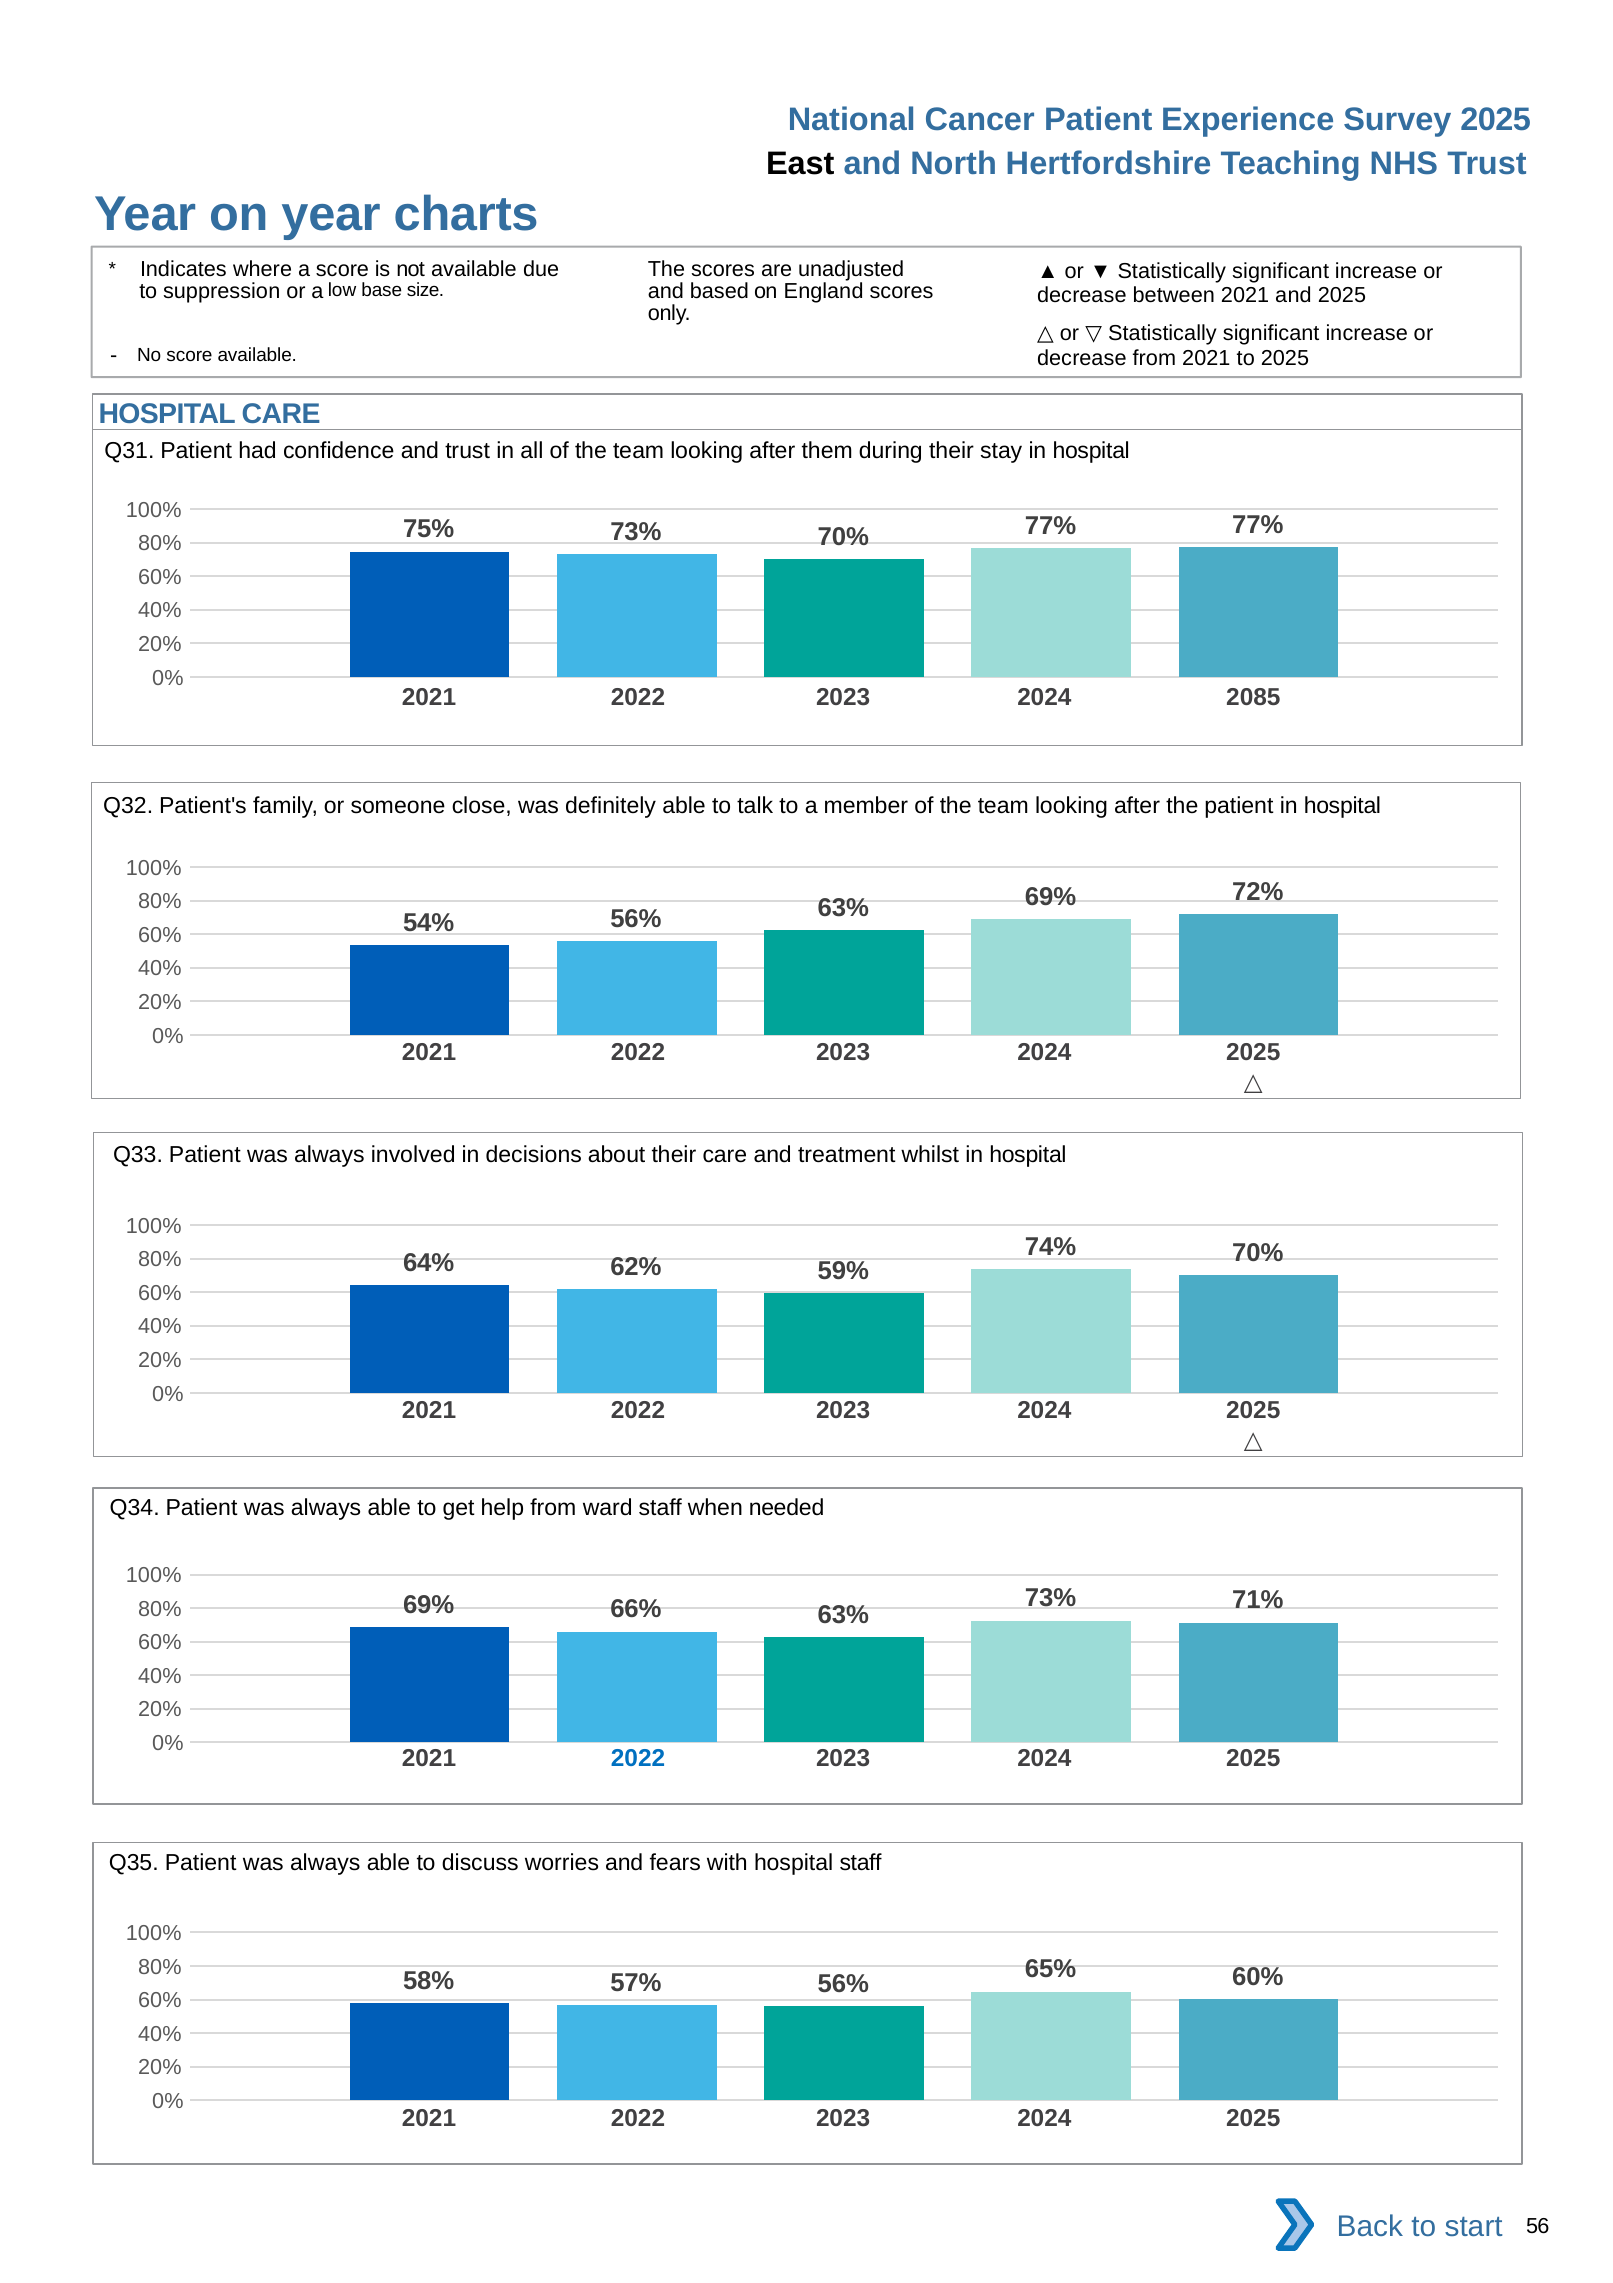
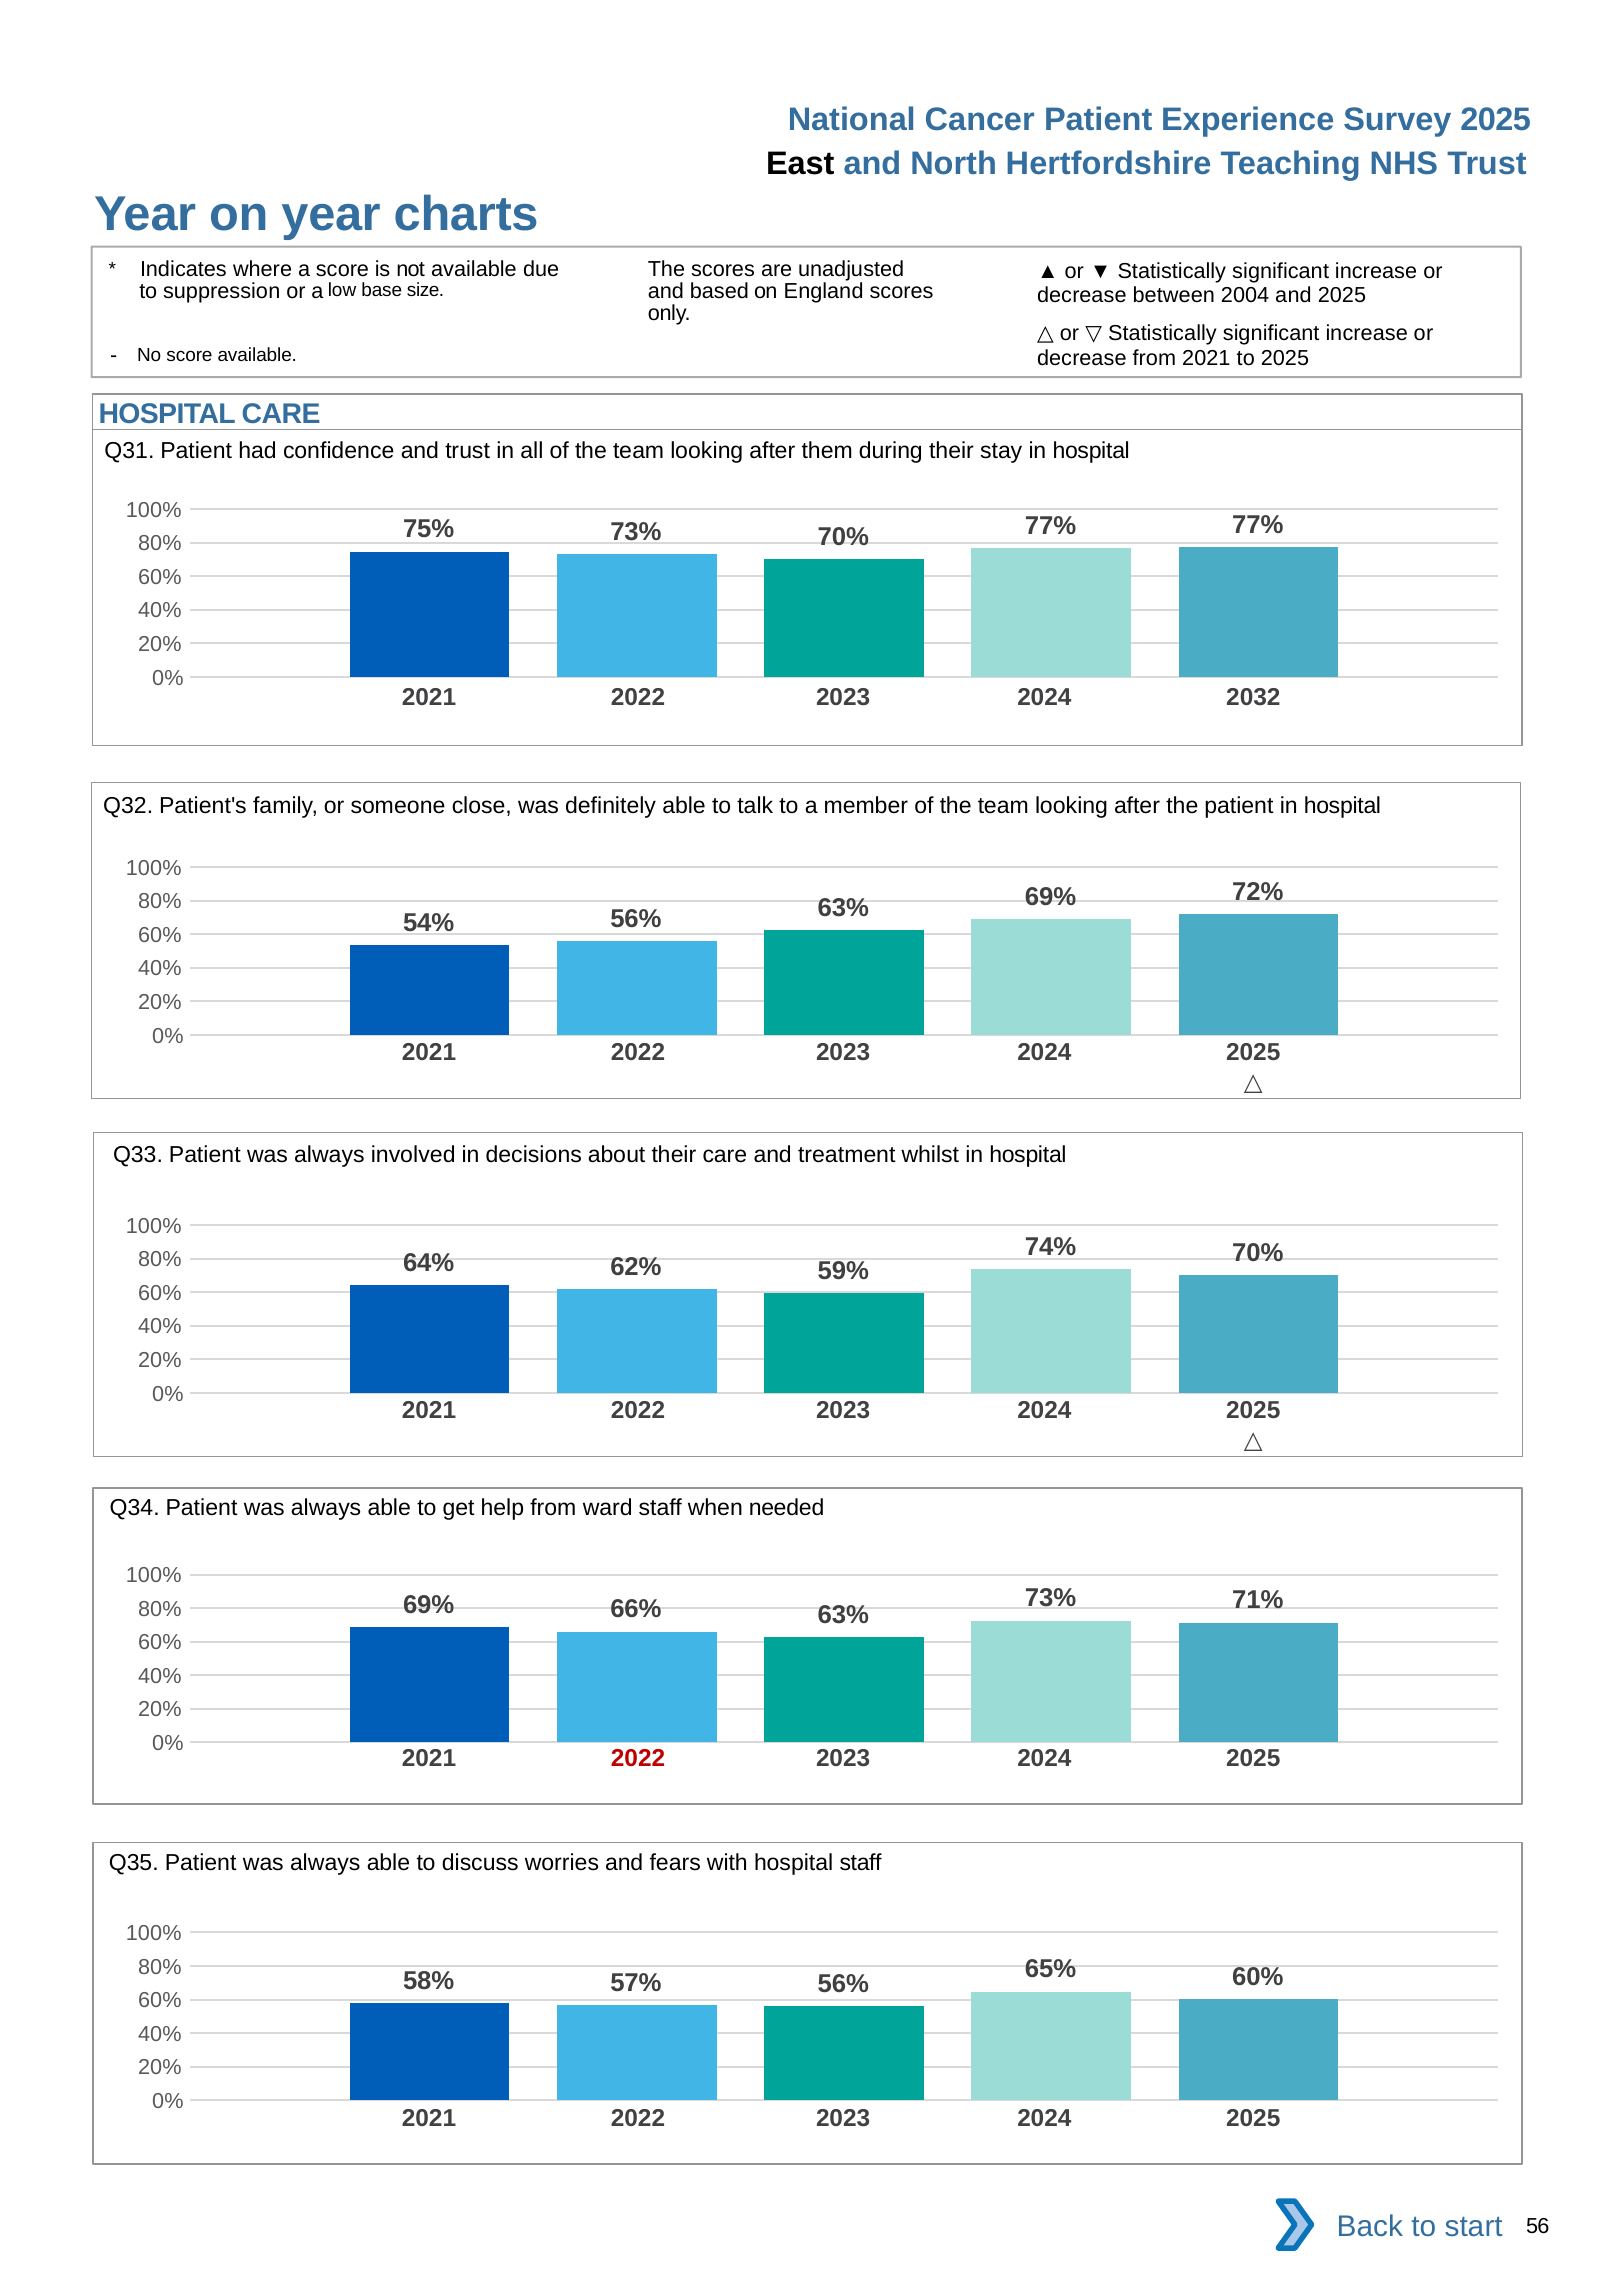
between 2021: 2021 -> 2004
2085: 2085 -> 2032
2022 at (638, 1758) colour: blue -> red
